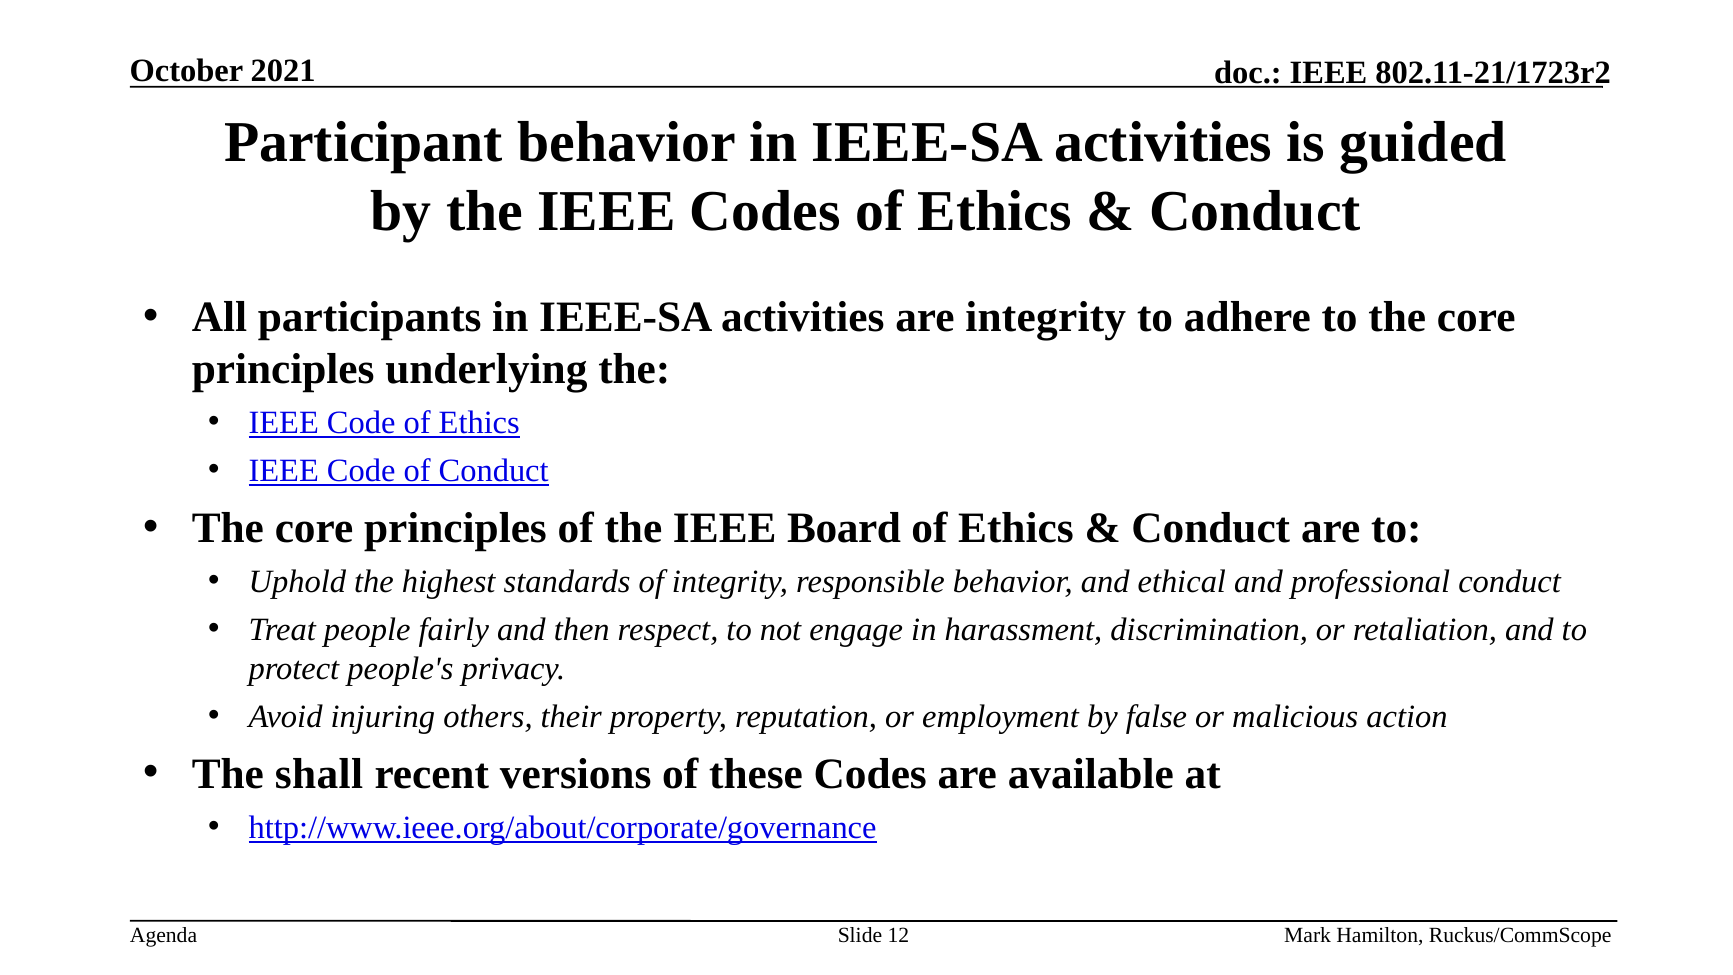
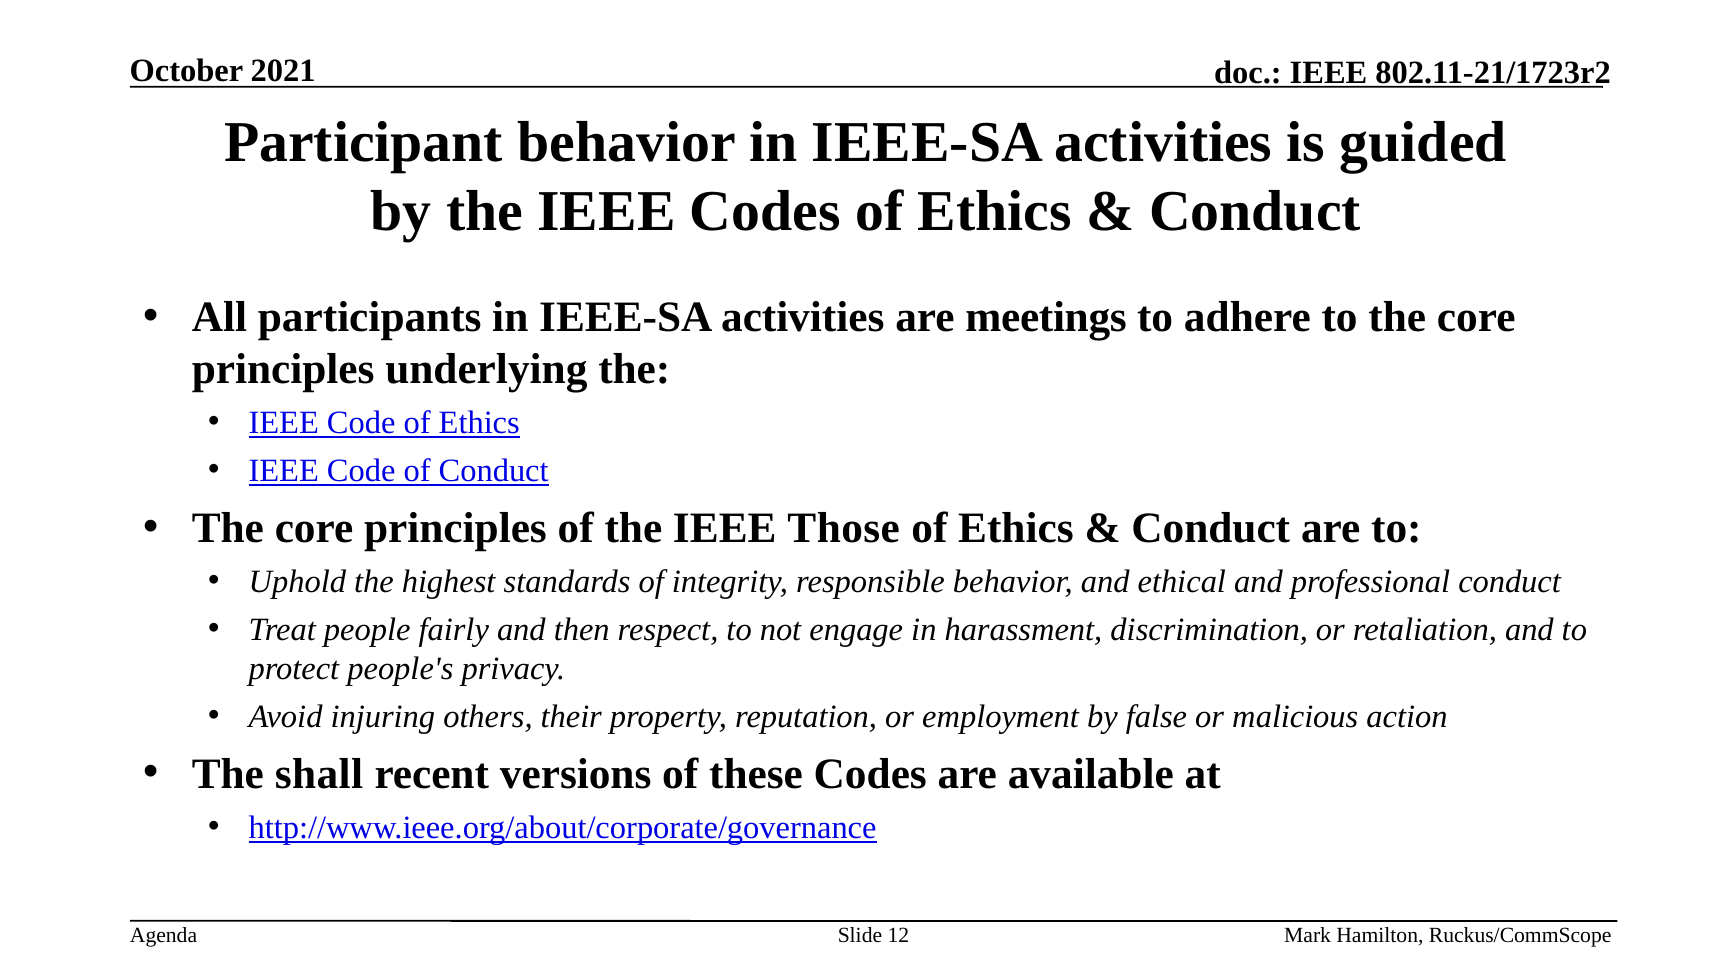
are integrity: integrity -> meetings
Board: Board -> Those
